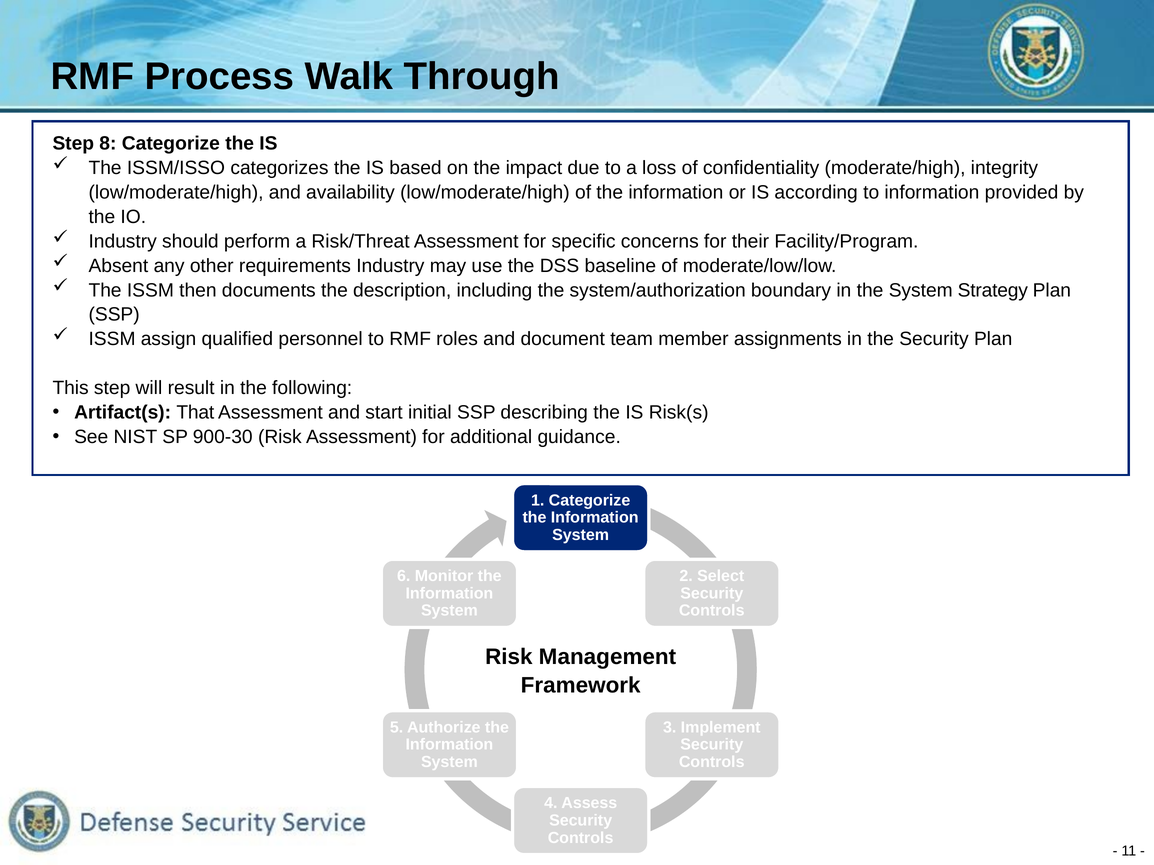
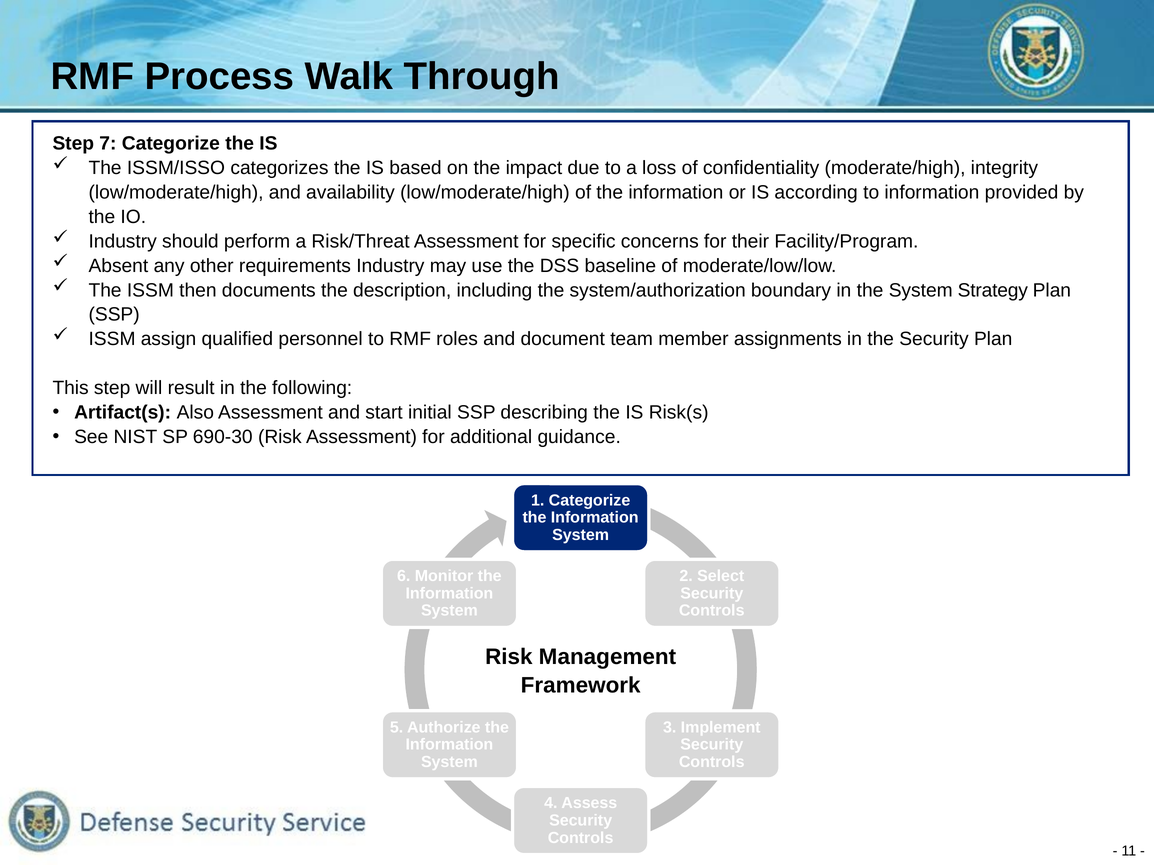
8: 8 -> 7
That: That -> Also
900-30: 900-30 -> 690-30
